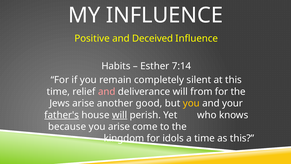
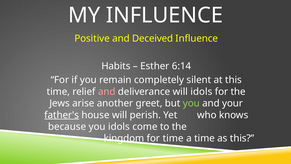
7:14: 7:14 -> 6:14
will from: from -> idols
good: good -> greet
you at (191, 103) colour: yellow -> light green
will at (120, 115) underline: present -> none
you arise: arise -> idols
for idols: idols -> time
